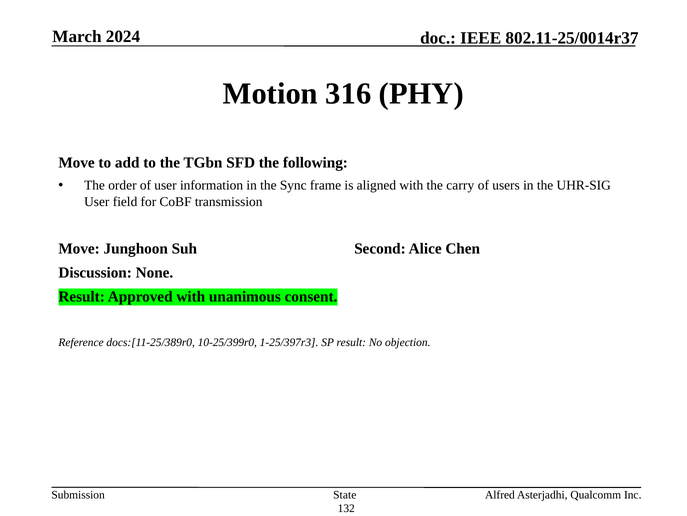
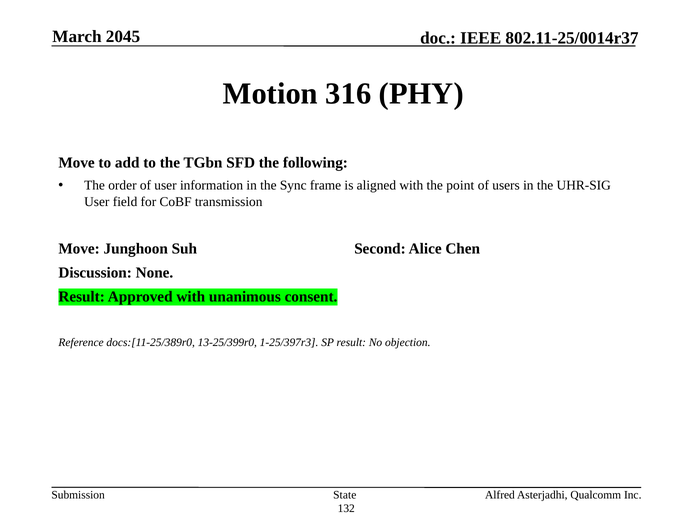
2024: 2024 -> 2045
carry: carry -> point
10-25/399r0: 10-25/399r0 -> 13-25/399r0
